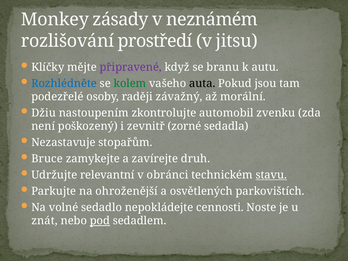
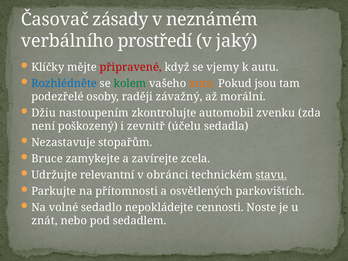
Monkey: Monkey -> Časovač
rozlišování: rozlišování -> verbálního
jitsu: jitsu -> jaký
připravené colour: purple -> red
branu: branu -> vjemy
auta colour: black -> orange
zorné: zorné -> účelu
druh: druh -> zcela
ohroženější: ohroženější -> přítomnosti
pod underline: present -> none
